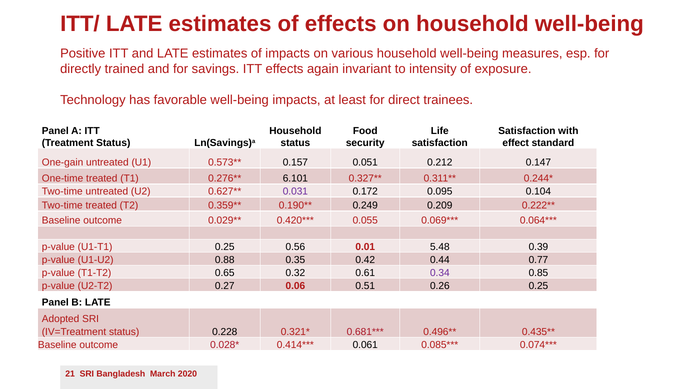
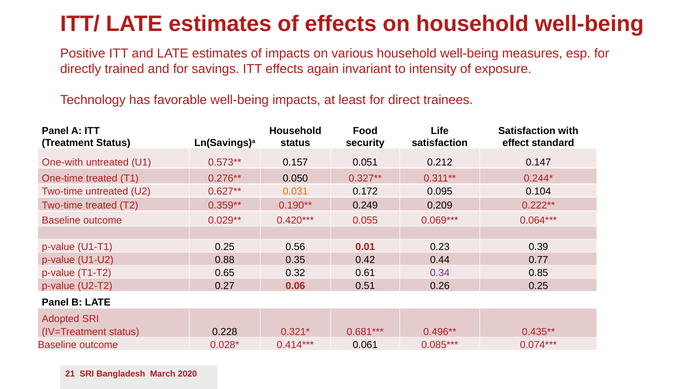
One-gain: One-gain -> One-with
6.101: 6.101 -> 0.050
0.031 colour: purple -> orange
5.48: 5.48 -> 0.23
